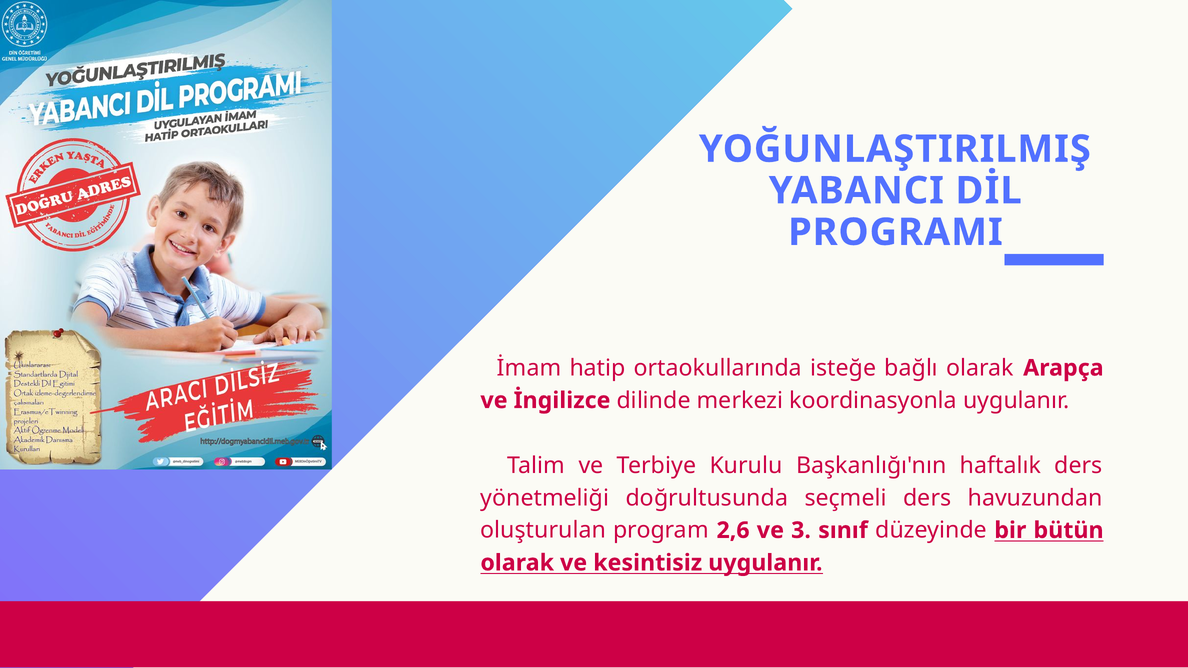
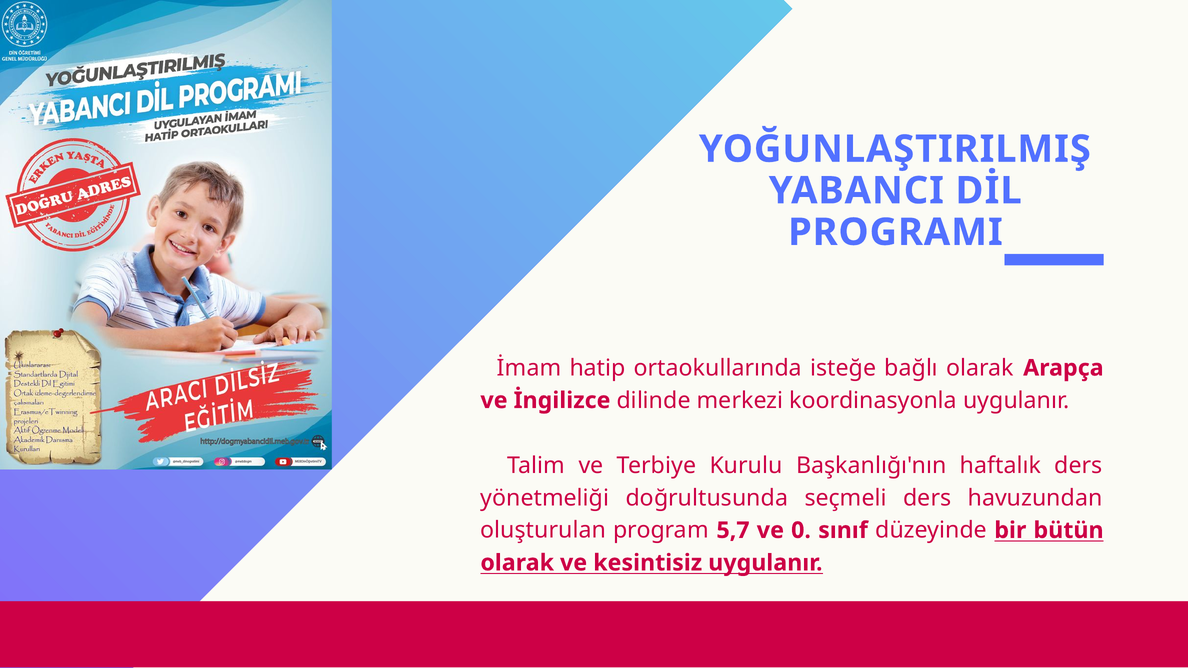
2,6: 2,6 -> 5,7
3: 3 -> 0
